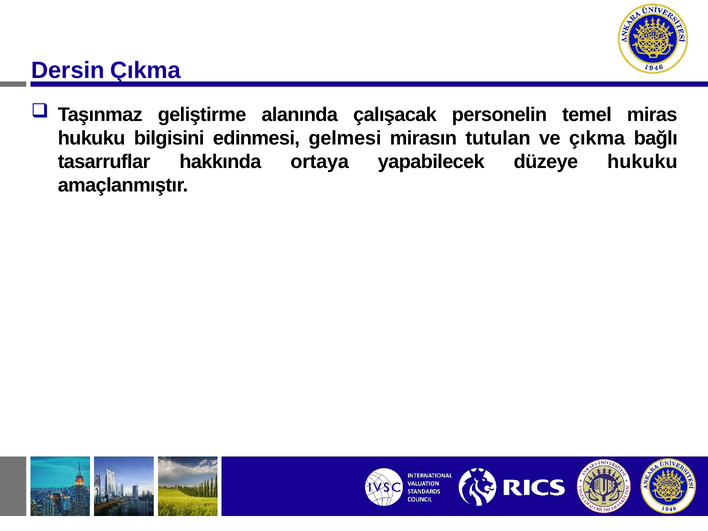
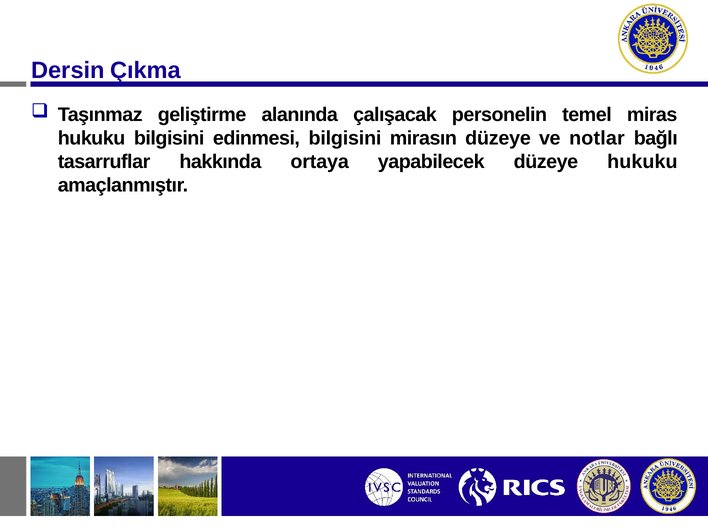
edinmesi gelmesi: gelmesi -> bilgisini
mirasın tutulan: tutulan -> düzeye
ve çıkma: çıkma -> notlar
